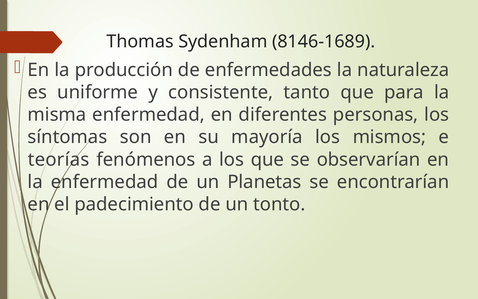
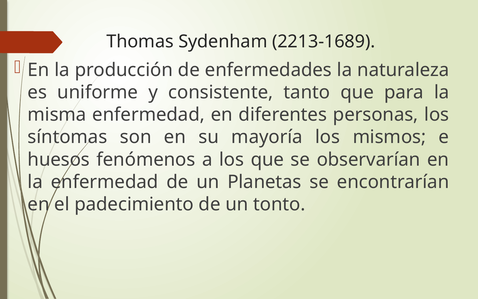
8146-1689: 8146-1689 -> 2213-1689
teorías: teorías -> huesos
